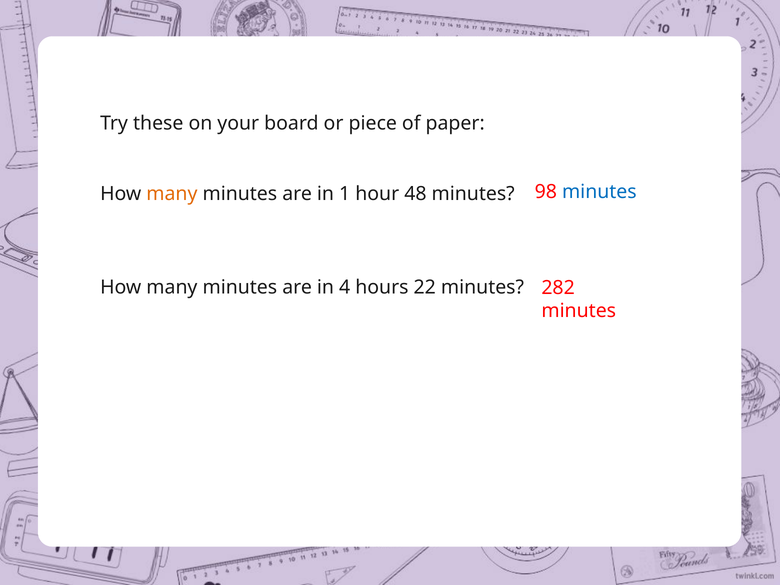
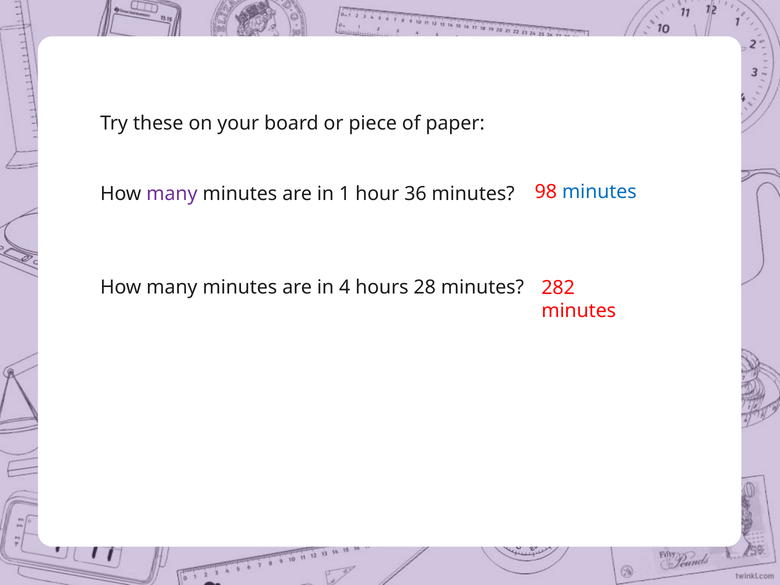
many at (172, 194) colour: orange -> purple
48: 48 -> 36
22: 22 -> 28
